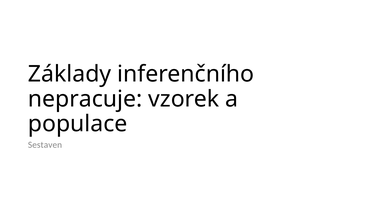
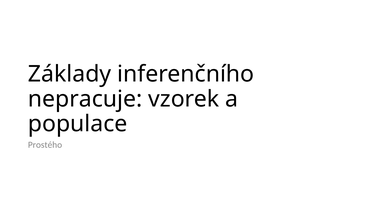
Sestaven: Sestaven -> Prostého
